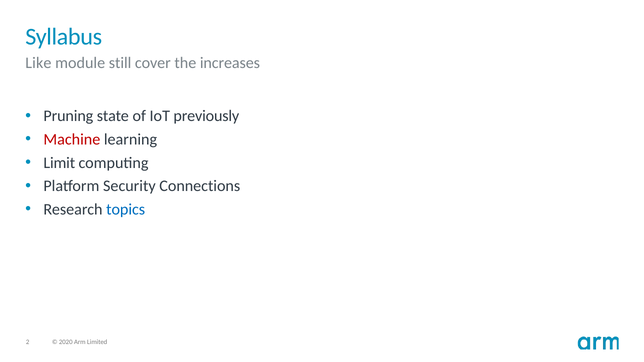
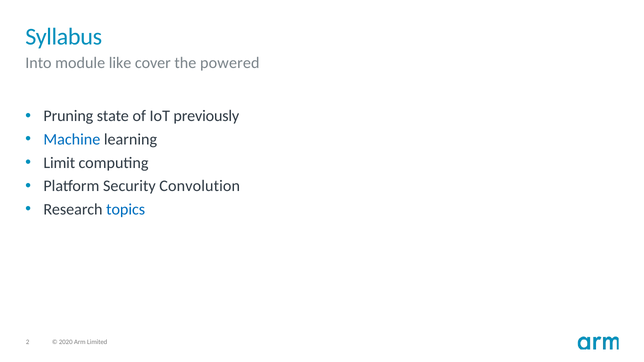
Like: Like -> Into
still: still -> like
increases: increases -> powered
Machine colour: red -> blue
Connections: Connections -> Convolution
